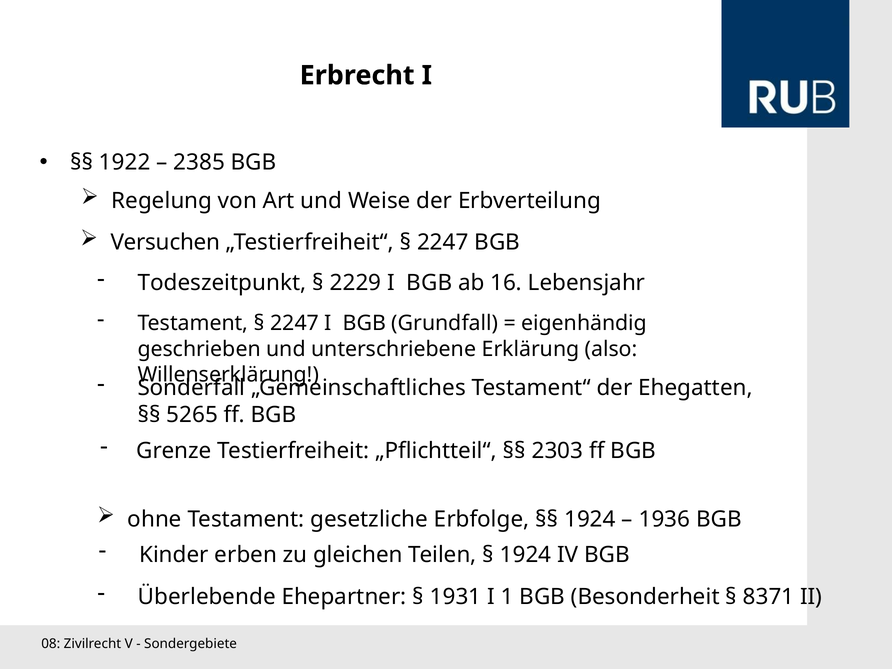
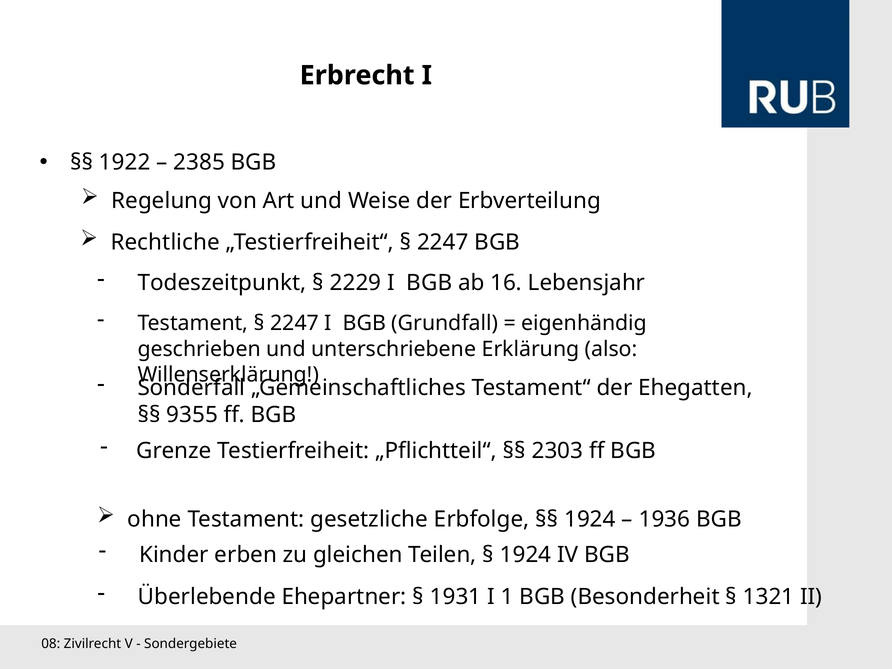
Versuchen: Versuchen -> Rechtliche
5265: 5265 -> 9355
8371: 8371 -> 1321
